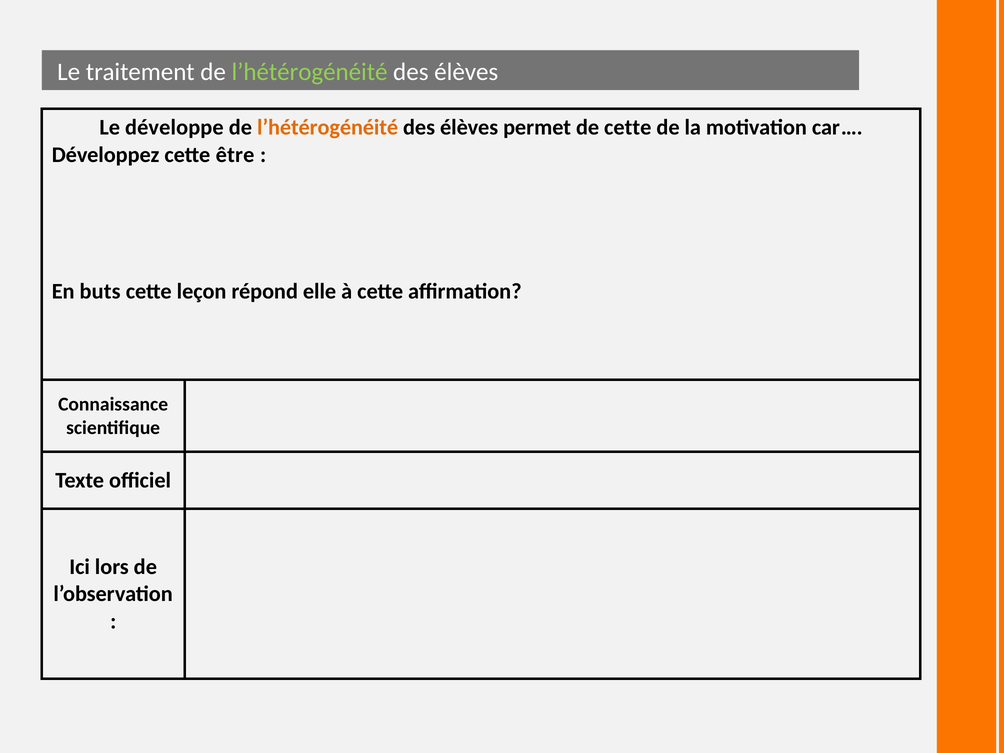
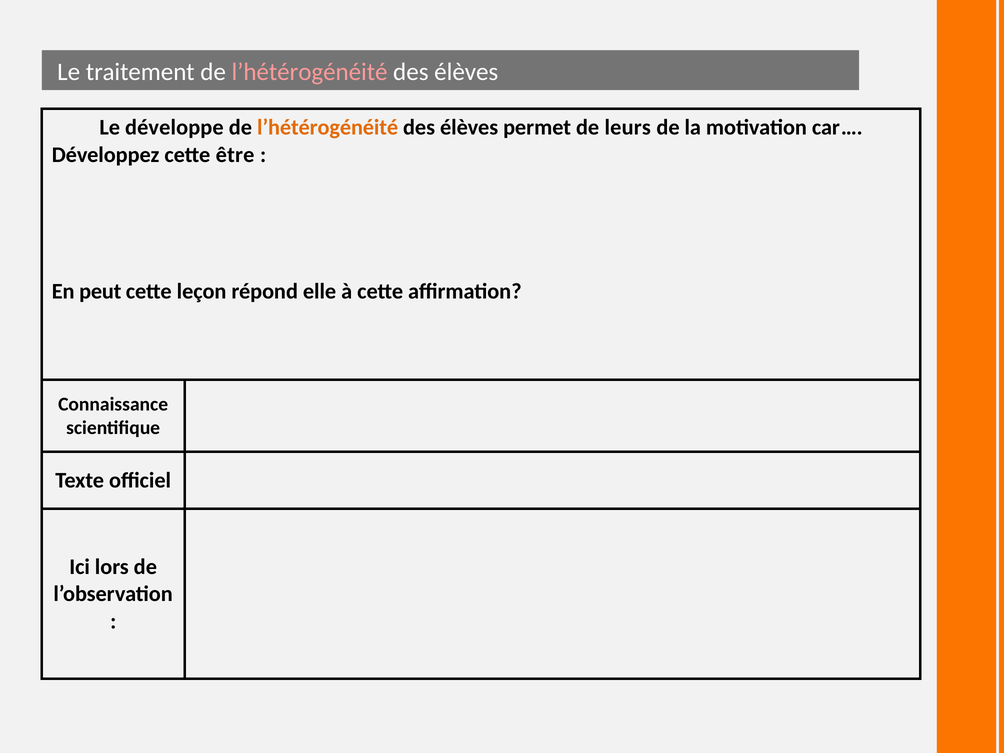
l’hétérogénéité at (310, 72) colour: light green -> pink
de cette: cette -> leurs
buts: buts -> peut
